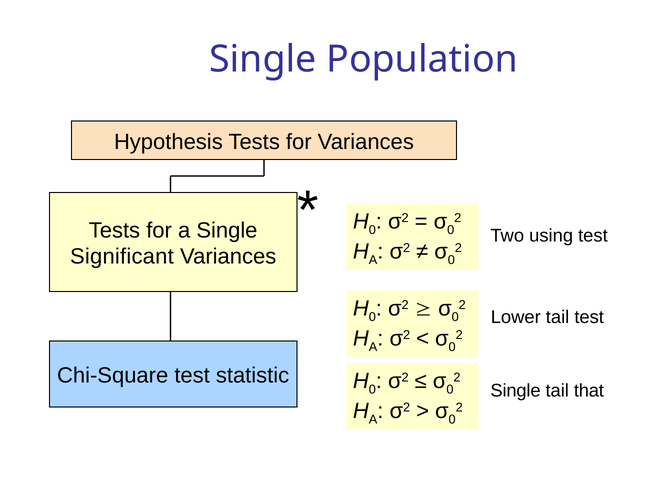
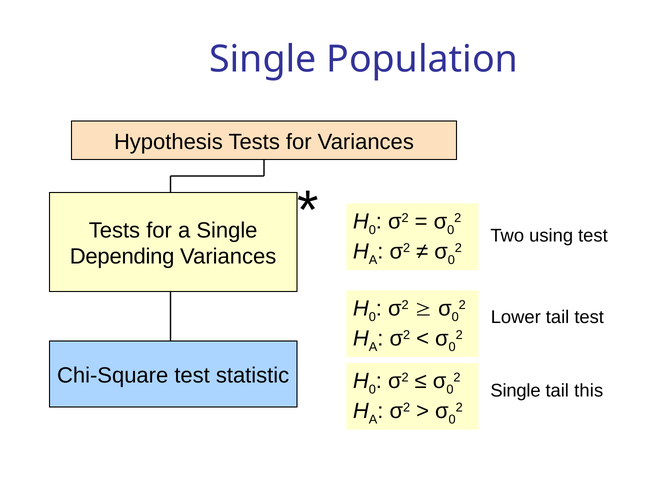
Significant: Significant -> Depending
that: that -> this
